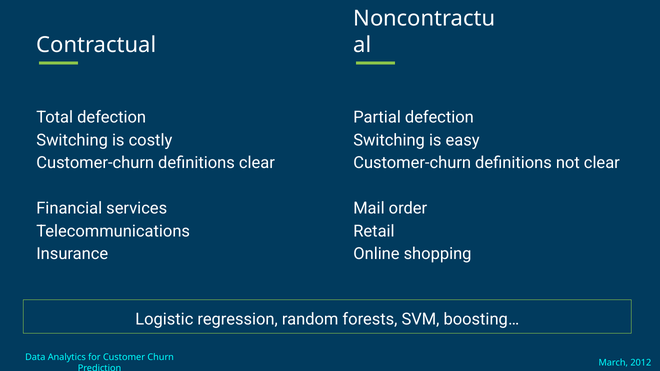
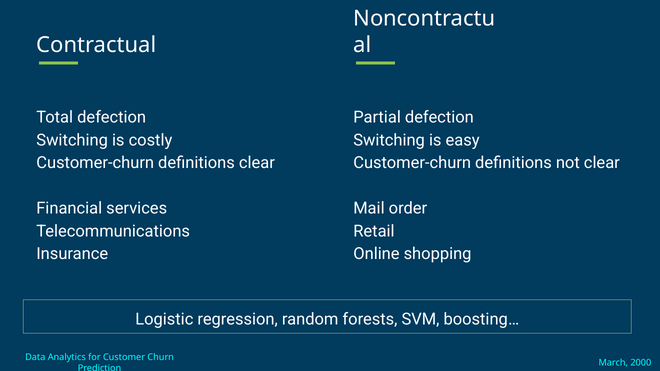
2012: 2012 -> 2000
